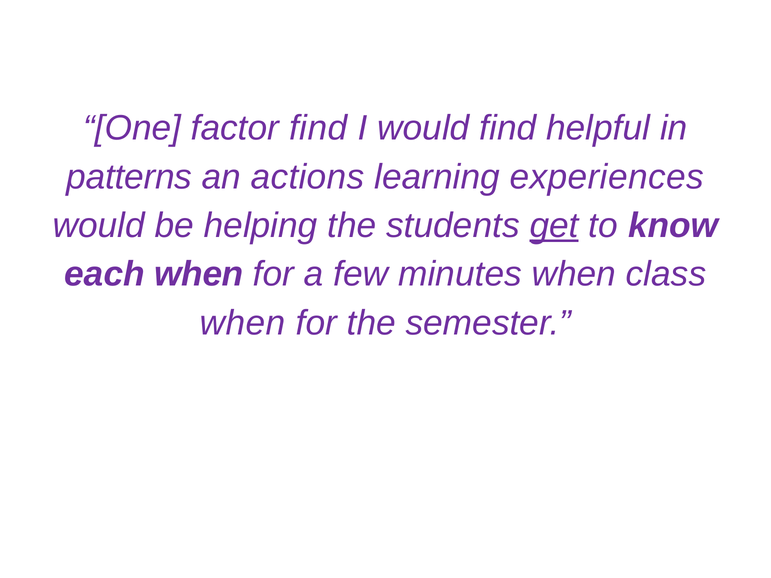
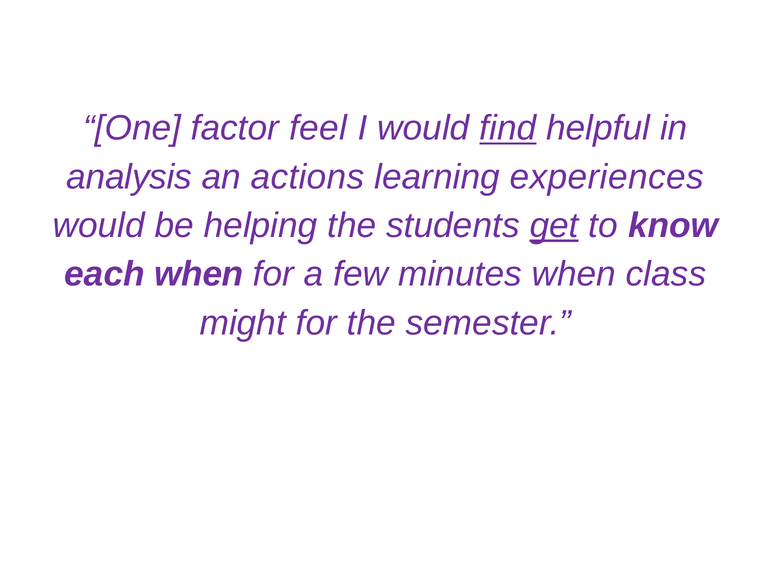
factor find: find -> feel
find at (508, 128) underline: none -> present
patterns: patterns -> analysis
when at (243, 323): when -> might
